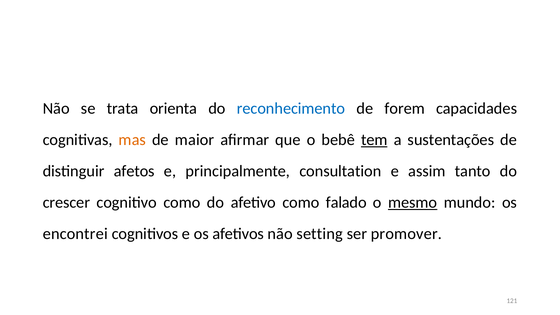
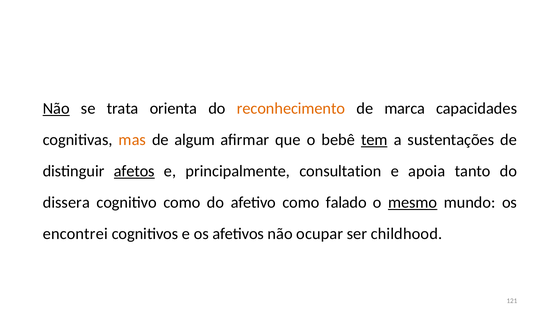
Não at (56, 109) underline: none -> present
reconhecimento colour: blue -> orange
forem: forem -> marca
maior: maior -> algum
afetos underline: none -> present
assim: assim -> apoia
crescer: crescer -> dissera
setting: setting -> ocupar
promover: promover -> childhood
